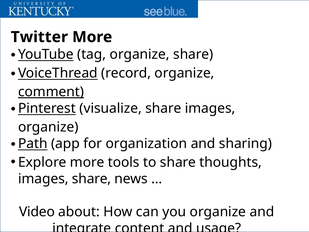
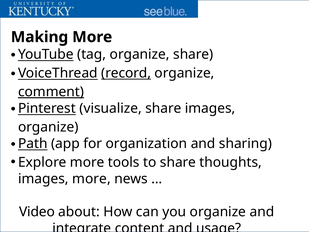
Twitter: Twitter -> Making
record underline: none -> present
images share: share -> more
